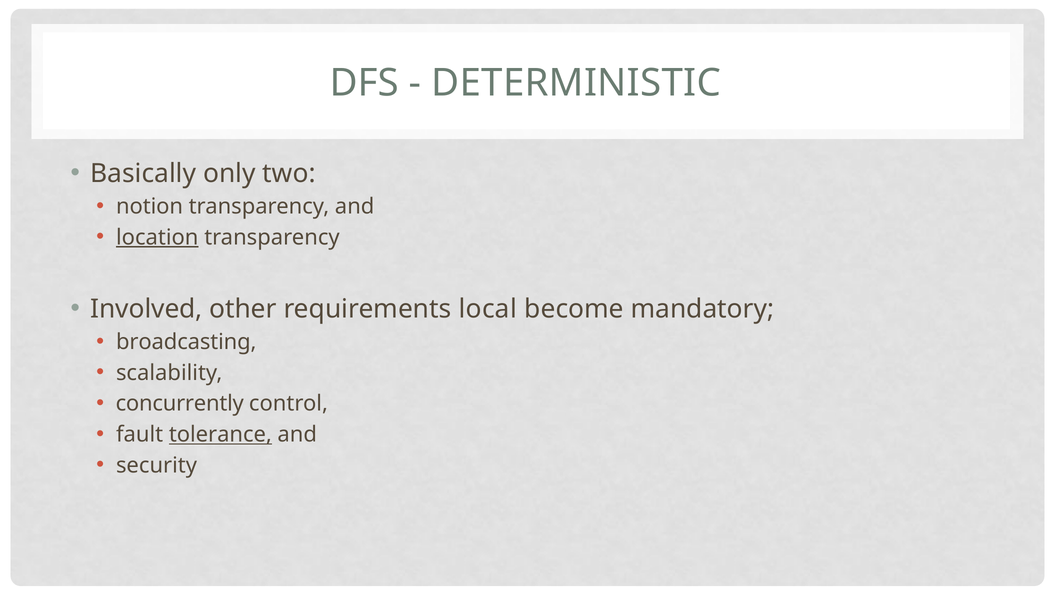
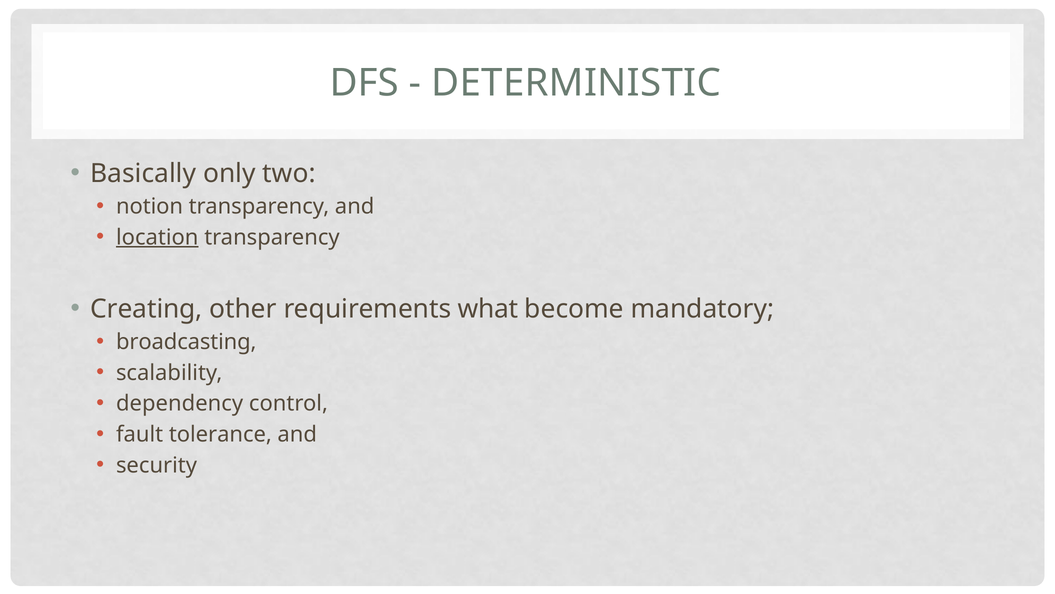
Involved: Involved -> Creating
local: local -> what
concurrently: concurrently -> dependency
tolerance underline: present -> none
